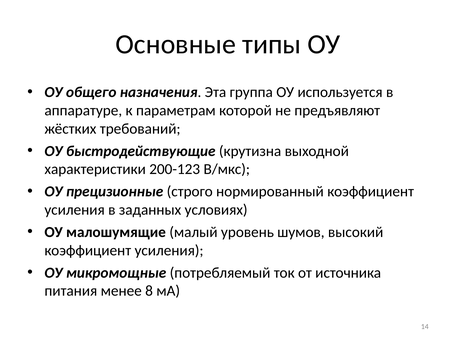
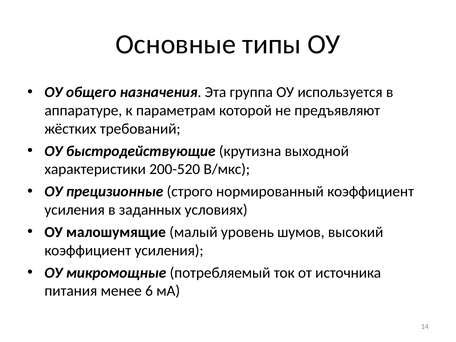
200-123: 200-123 -> 200-520
8: 8 -> 6
